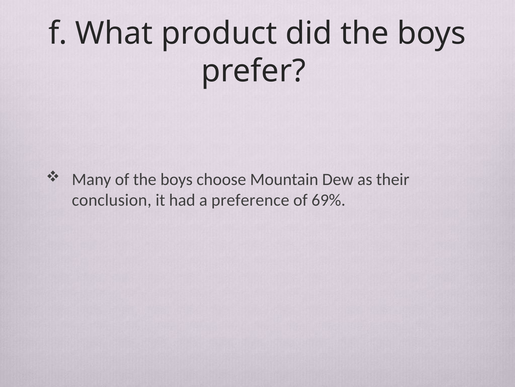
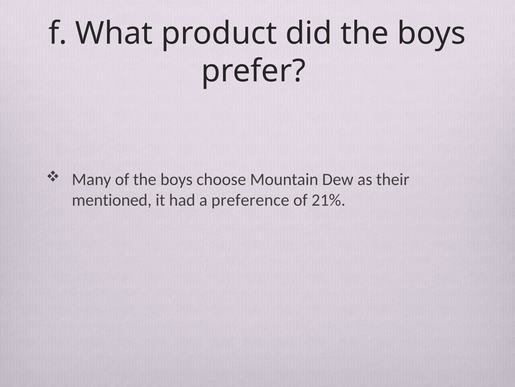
conclusion: conclusion -> mentioned
69%: 69% -> 21%
